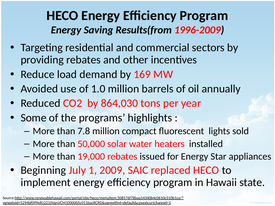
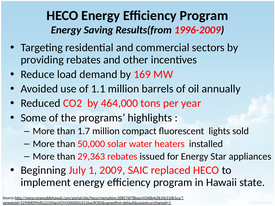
1.0: 1.0 -> 1.1
864,030: 864,030 -> 464,000
7.8: 7.8 -> 1.7
19,000: 19,000 -> 29,363
